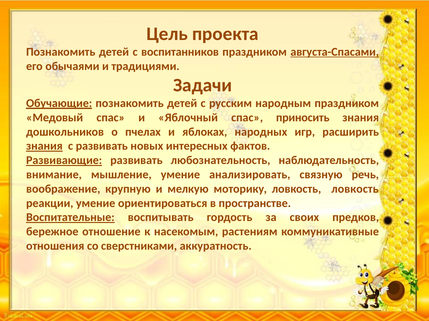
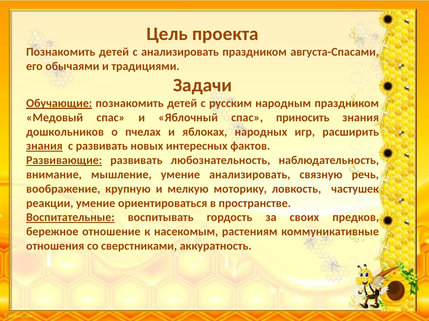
с воспитанников: воспитанников -> анализировать
августа-Спасами underline: present -> none
ловкость ловкость: ловкость -> частушек
